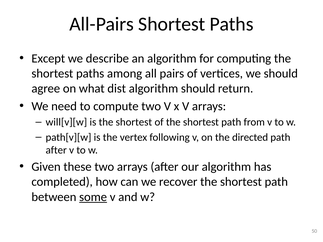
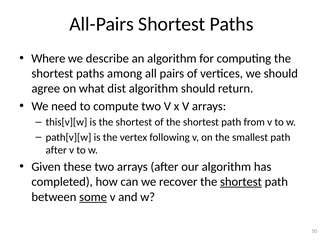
Except: Except -> Where
will[v][w: will[v][w -> this[v][w
directed: directed -> smallest
shortest at (241, 182) underline: none -> present
